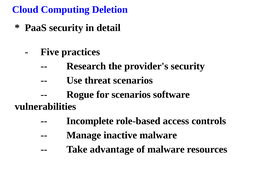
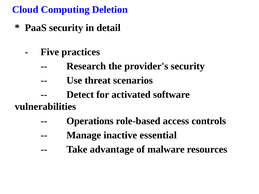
Rogue: Rogue -> Detect
for scenarios: scenarios -> activated
Incomplete: Incomplete -> Operations
inactive malware: malware -> essential
